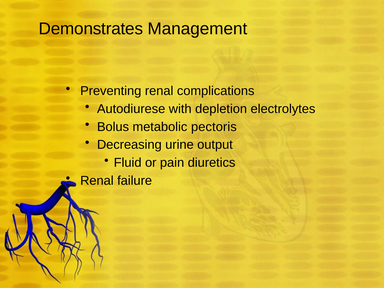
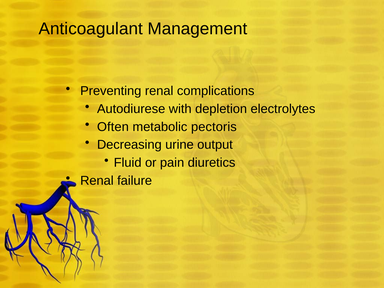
Demonstrates: Demonstrates -> Anticoagulant
Bolus: Bolus -> Often
